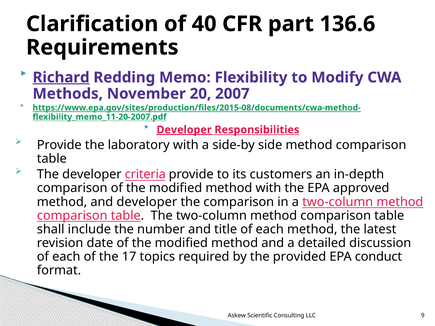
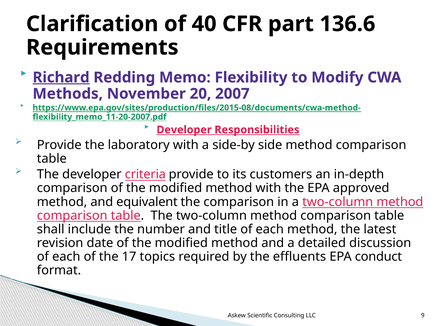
Developer at (184, 130) underline: present -> none
and developer: developer -> equivalent
provided: provided -> effluents
